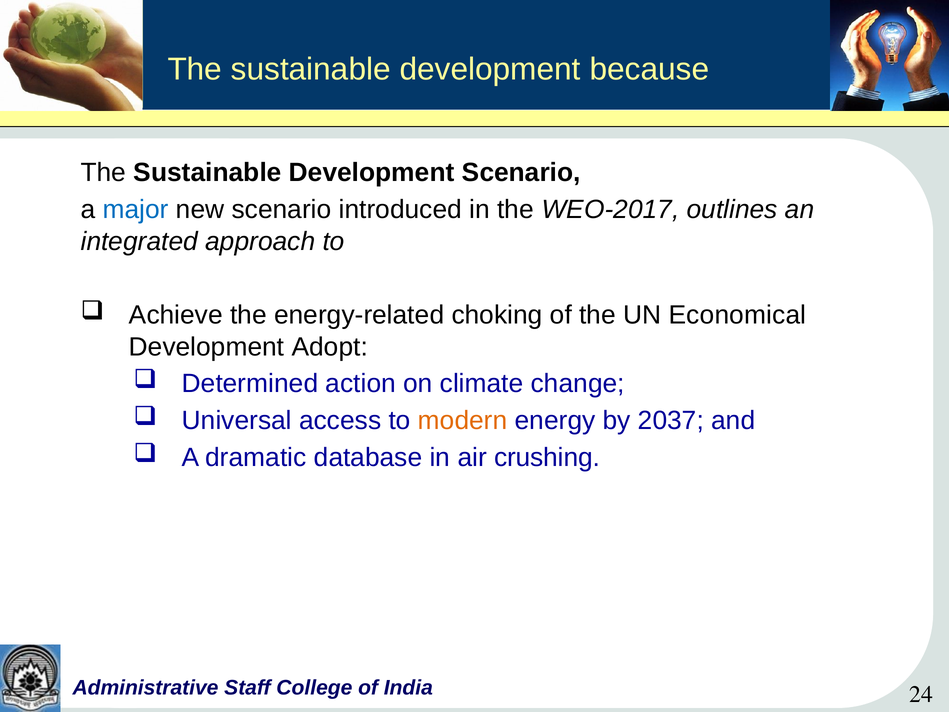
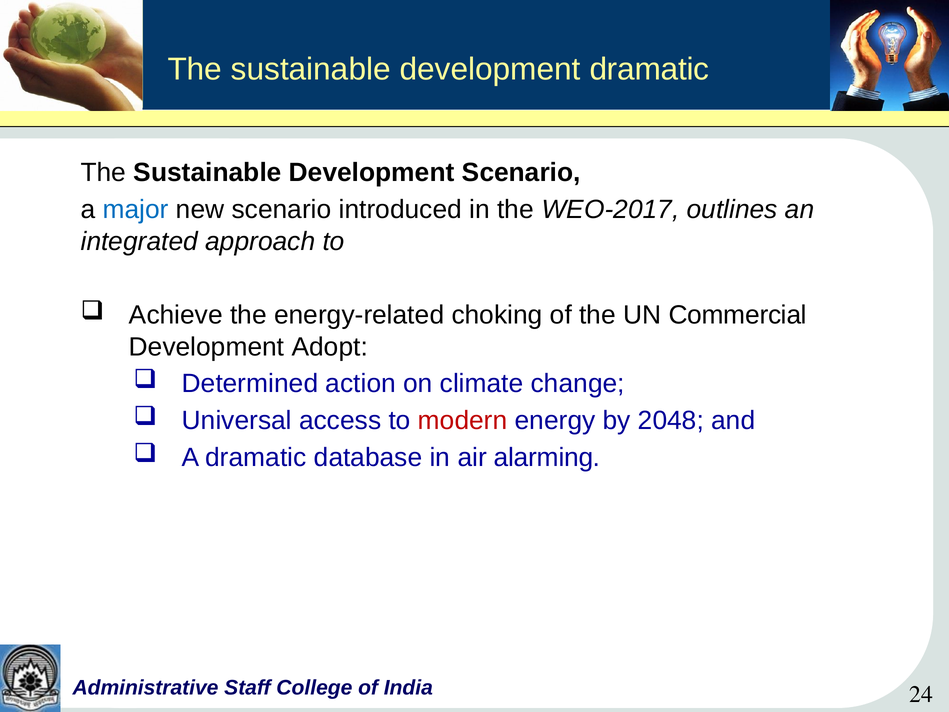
development because: because -> dramatic
Economical: Economical -> Commercial
modern colour: orange -> red
2037: 2037 -> 2048
crushing: crushing -> alarming
